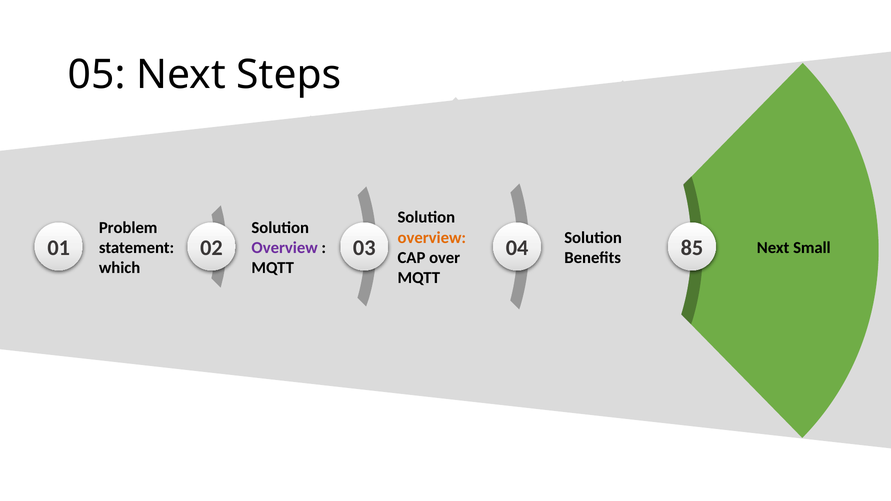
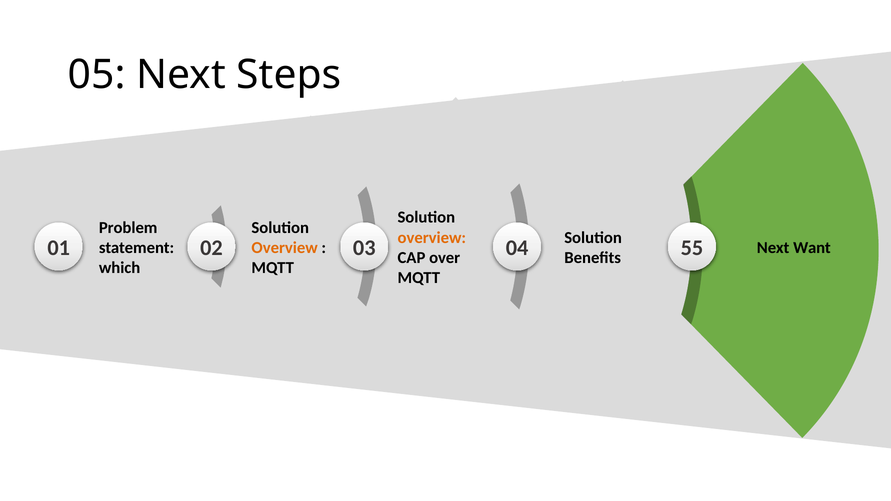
Overview at (285, 248) colour: purple -> orange
Small: Small -> Want
85: 85 -> 55
